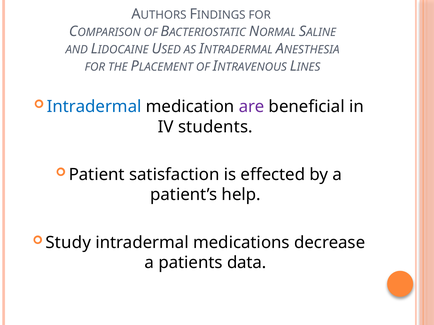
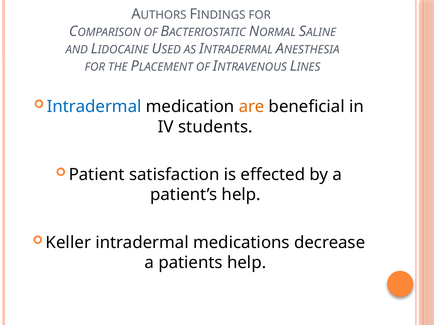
are colour: purple -> orange
Study: Study -> Keller
patients data: data -> help
